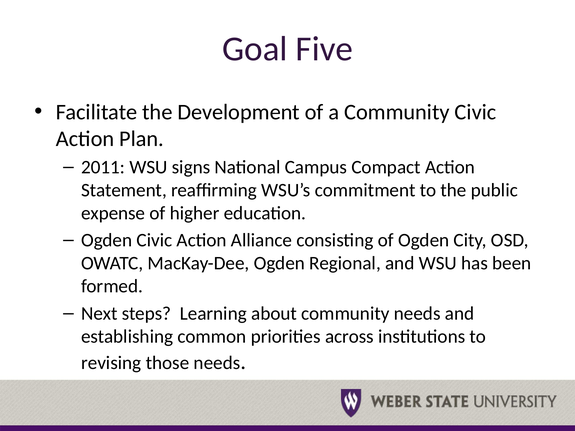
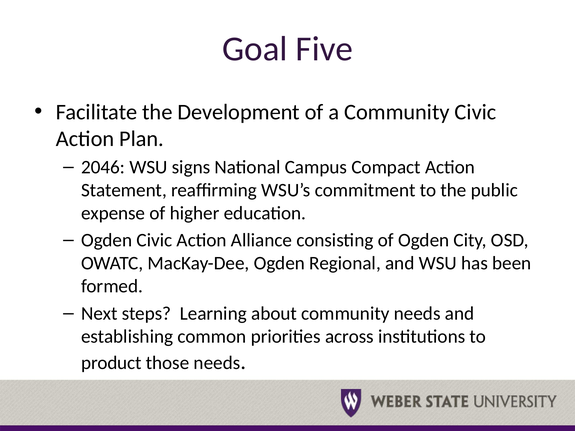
2011: 2011 -> 2046
revising: revising -> product
